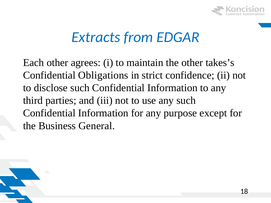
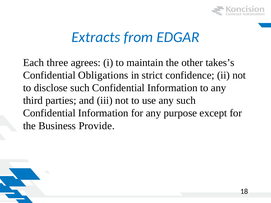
Each other: other -> three
General: General -> Provide
